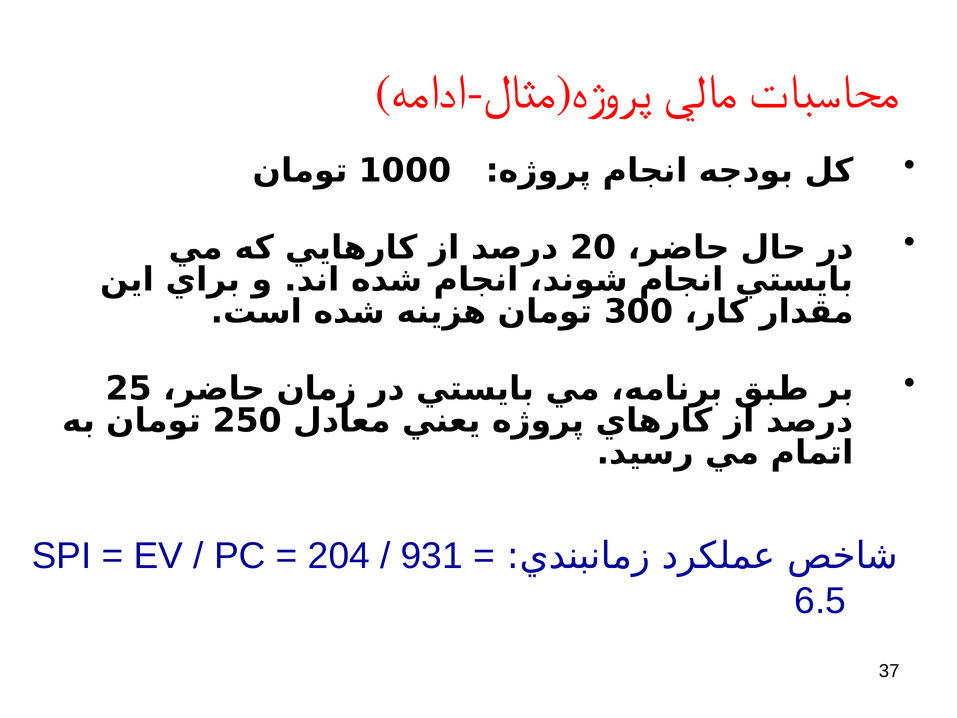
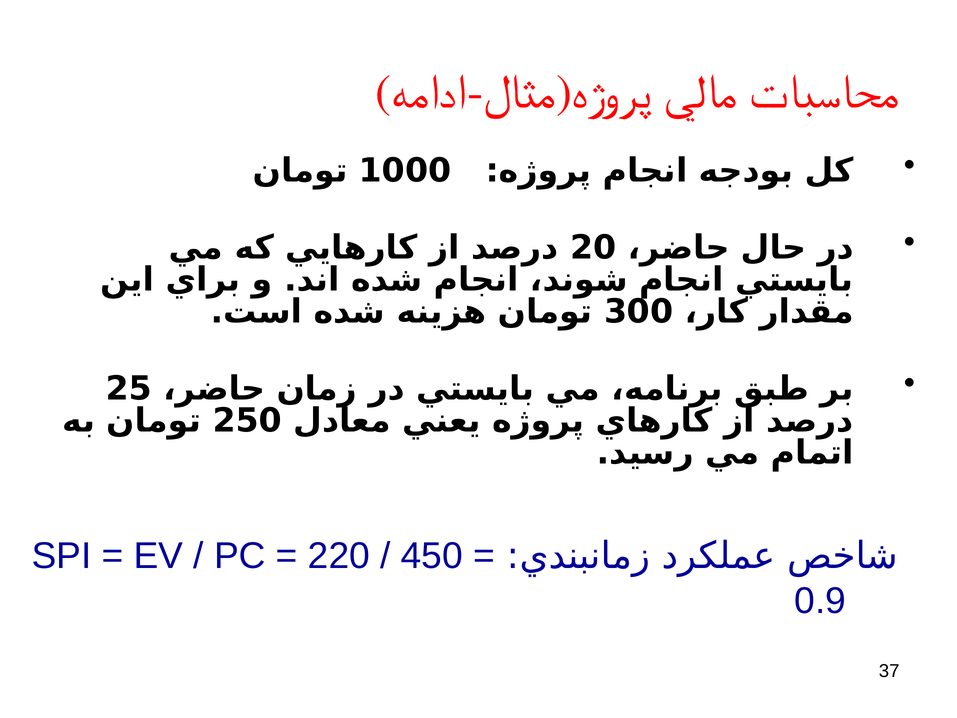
204: 204 -> 220
931: 931 -> 450
6.5: 6.5 -> 0.9
